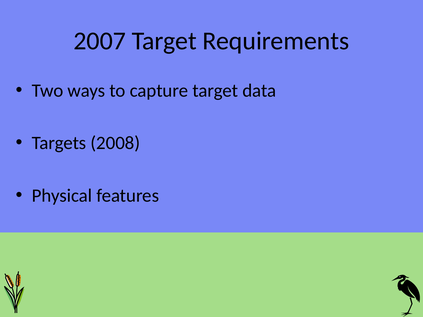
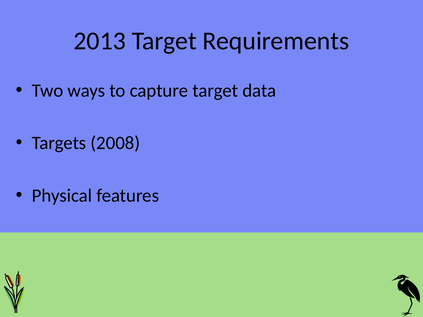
2007: 2007 -> 2013
